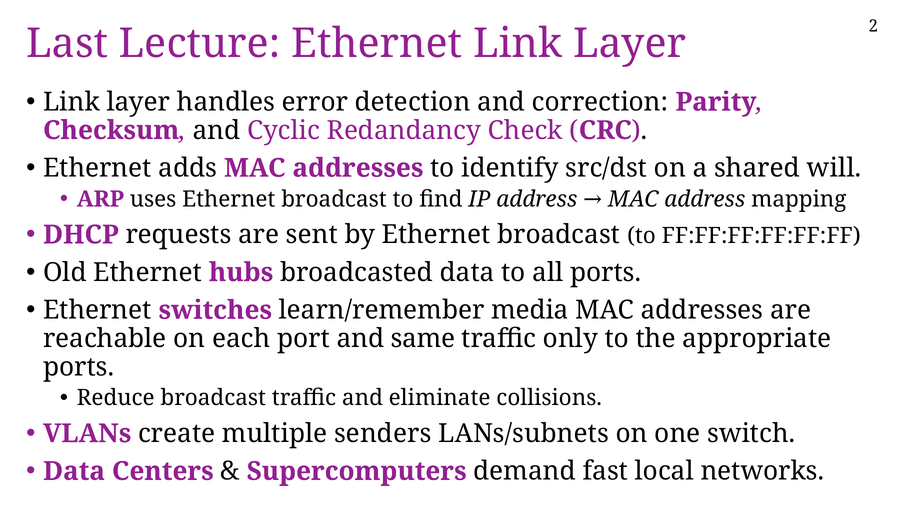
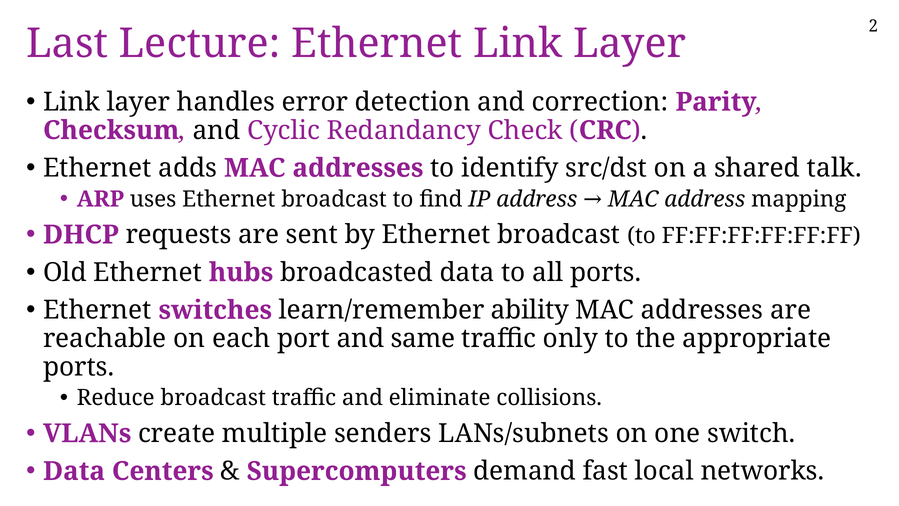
will: will -> talk
media: media -> ability
